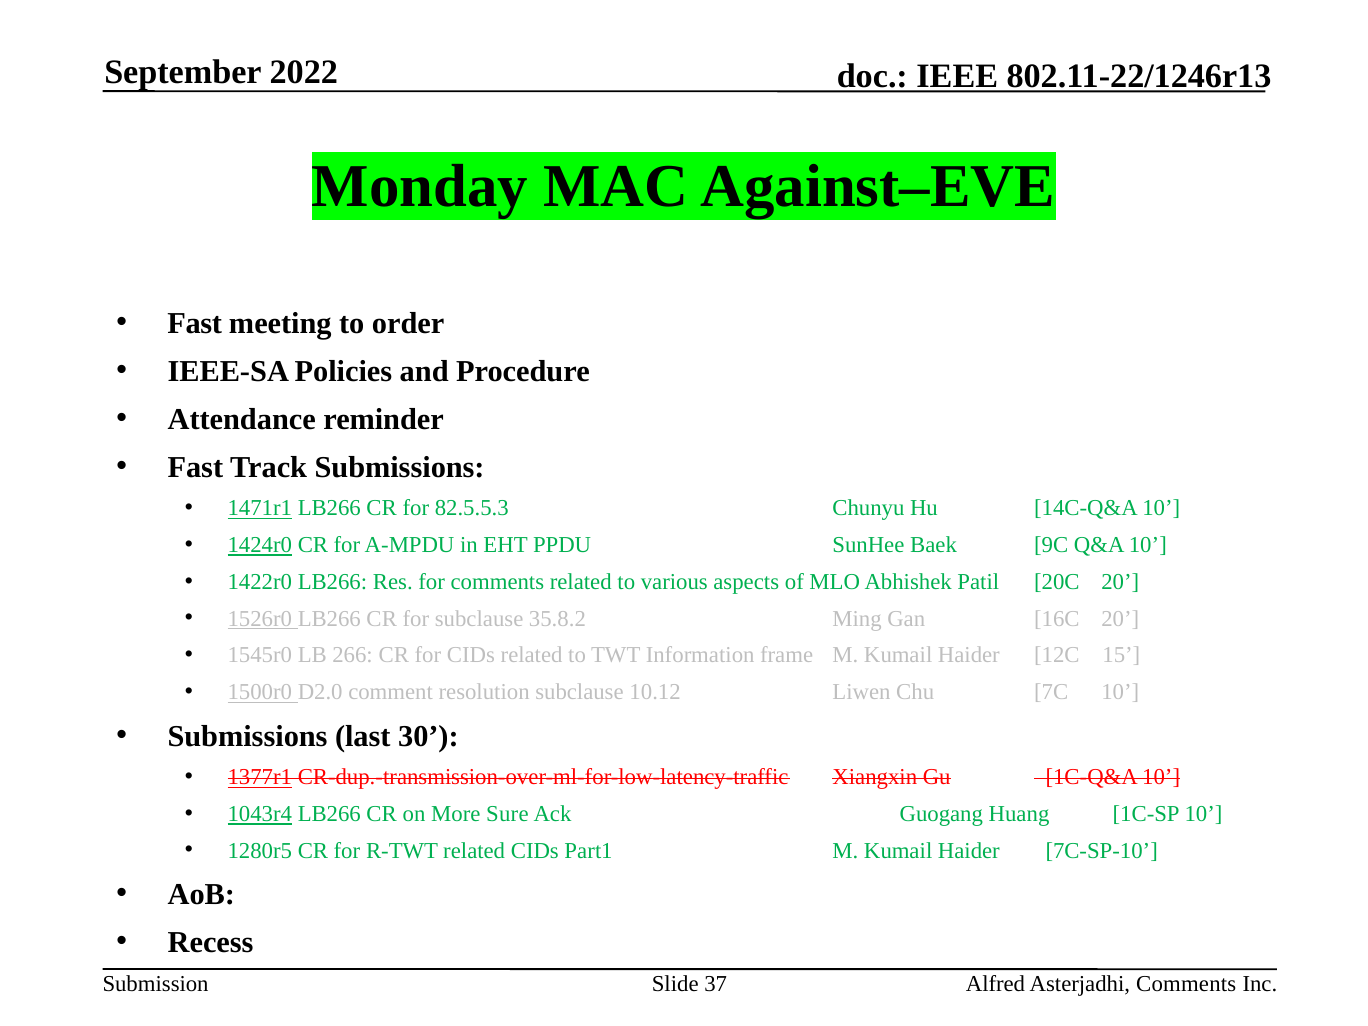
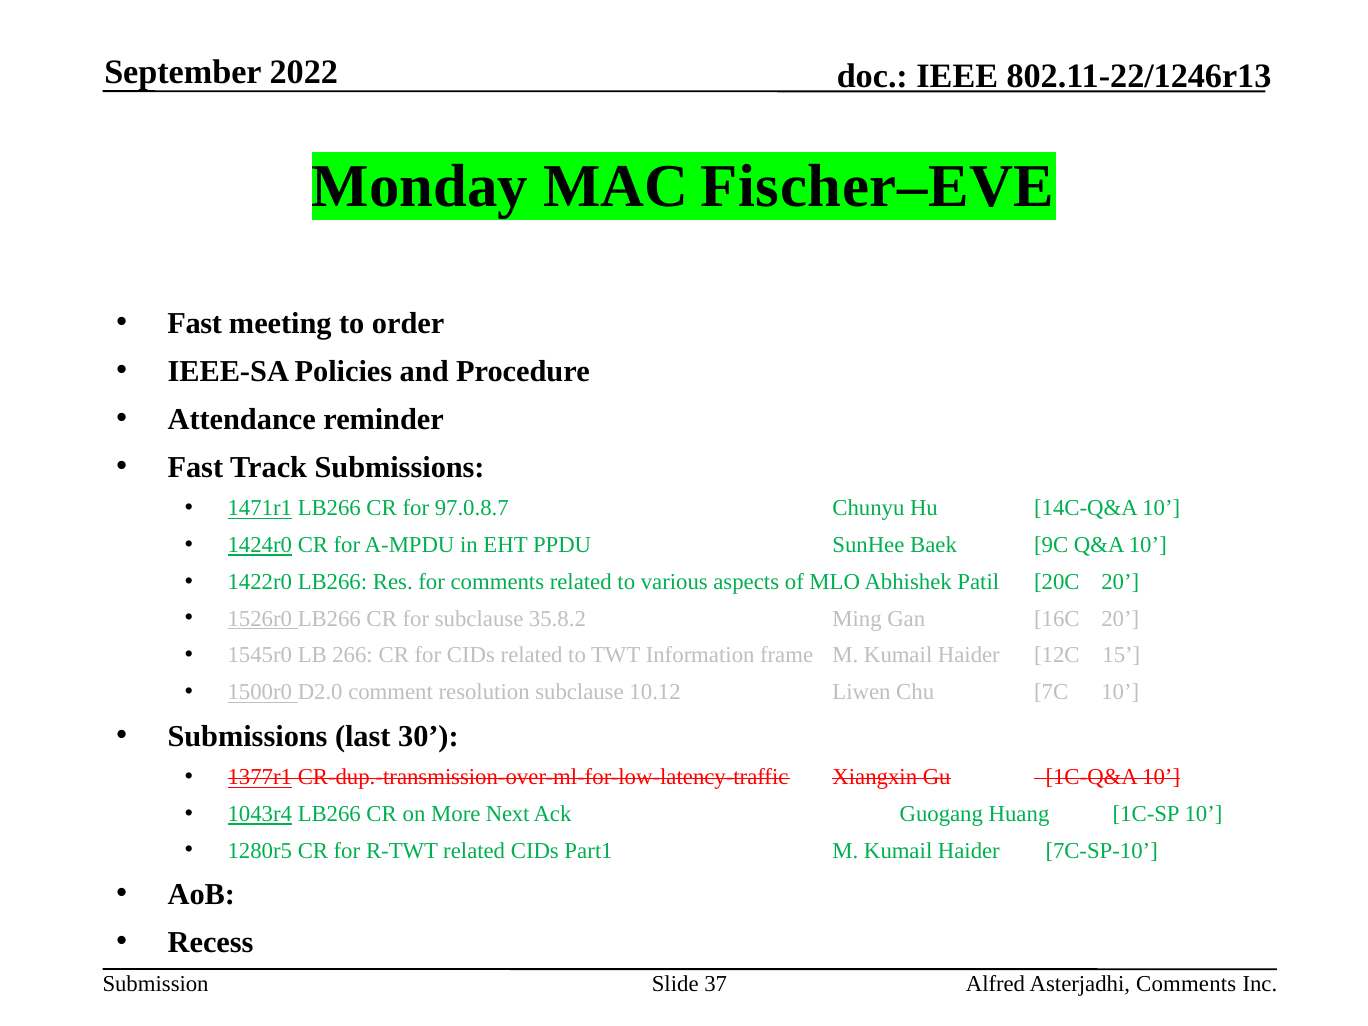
Against–EVE: Against–EVE -> Fischer–EVE
82.5.5.3: 82.5.5.3 -> 97.0.8.7
Sure: Sure -> Next
